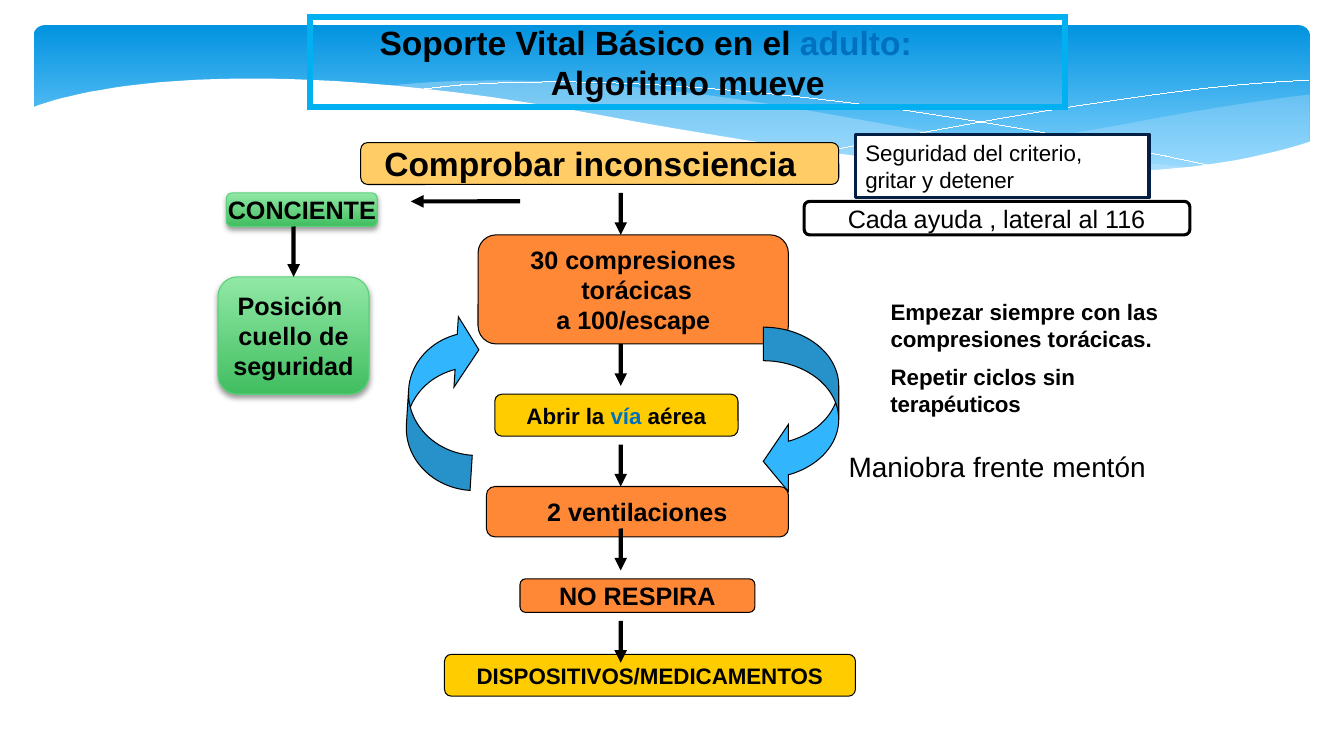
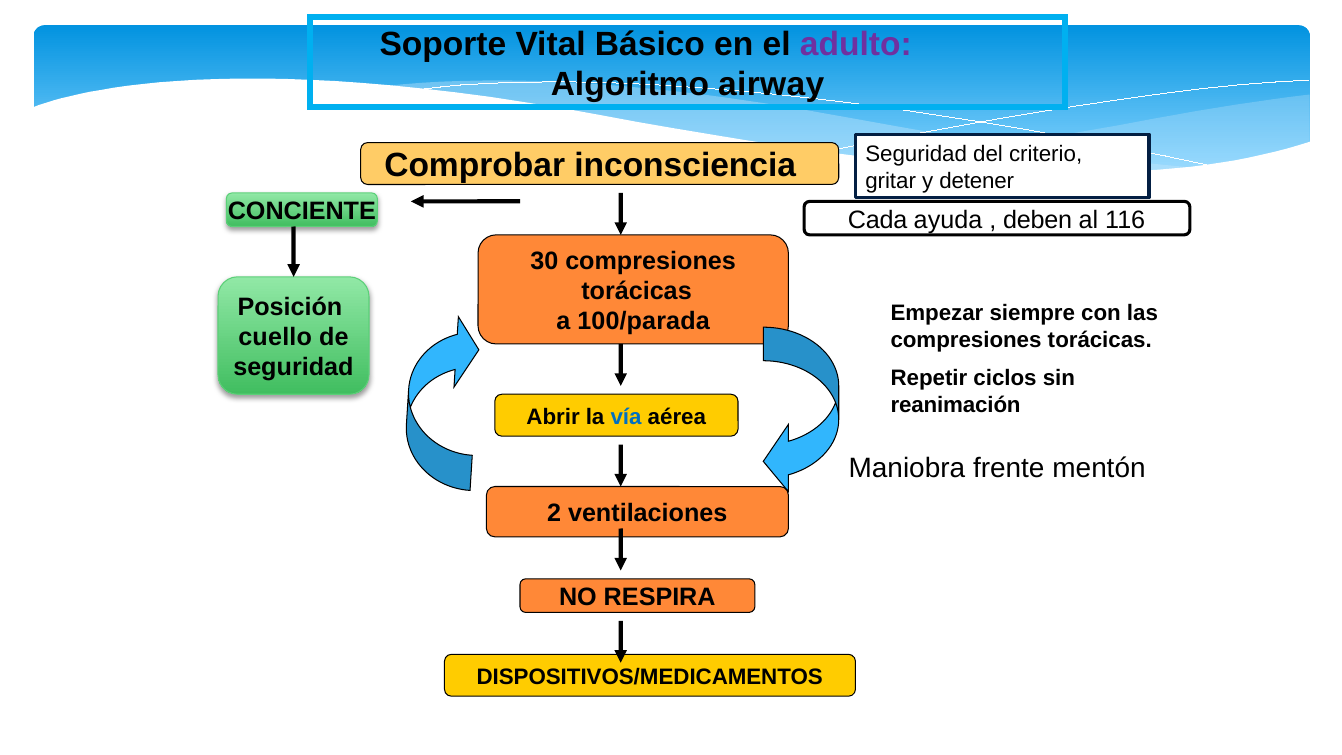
adulto colour: blue -> purple
mueve: mueve -> airway
lateral: lateral -> deben
100/escape: 100/escape -> 100/parada
terapéuticos: terapéuticos -> reanimación
